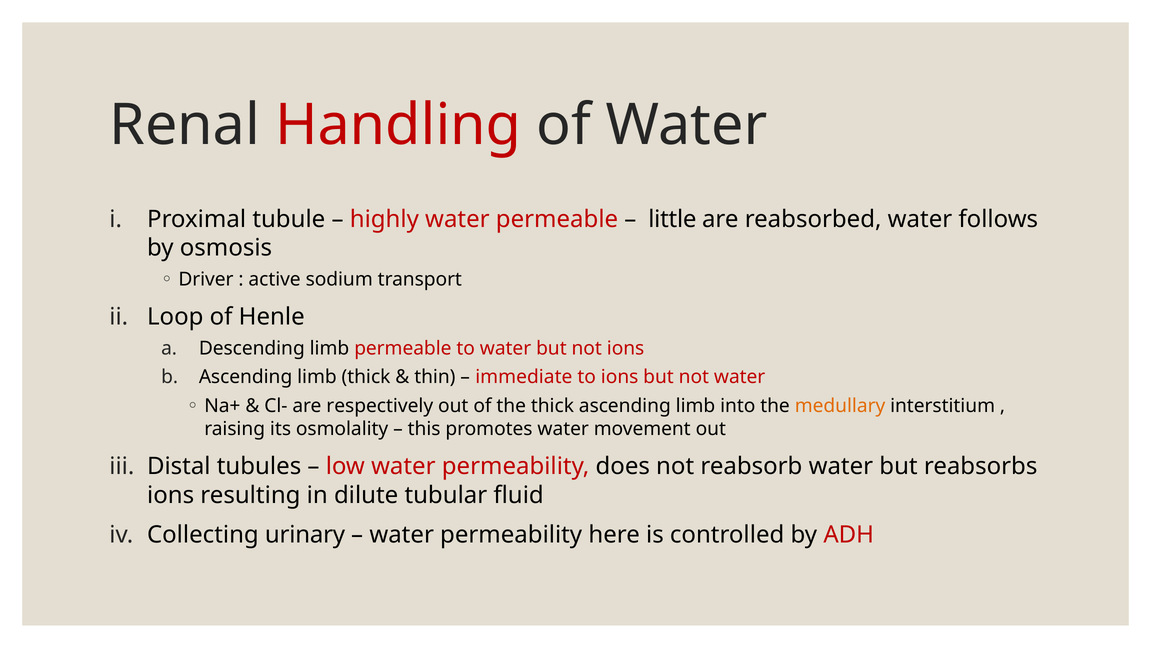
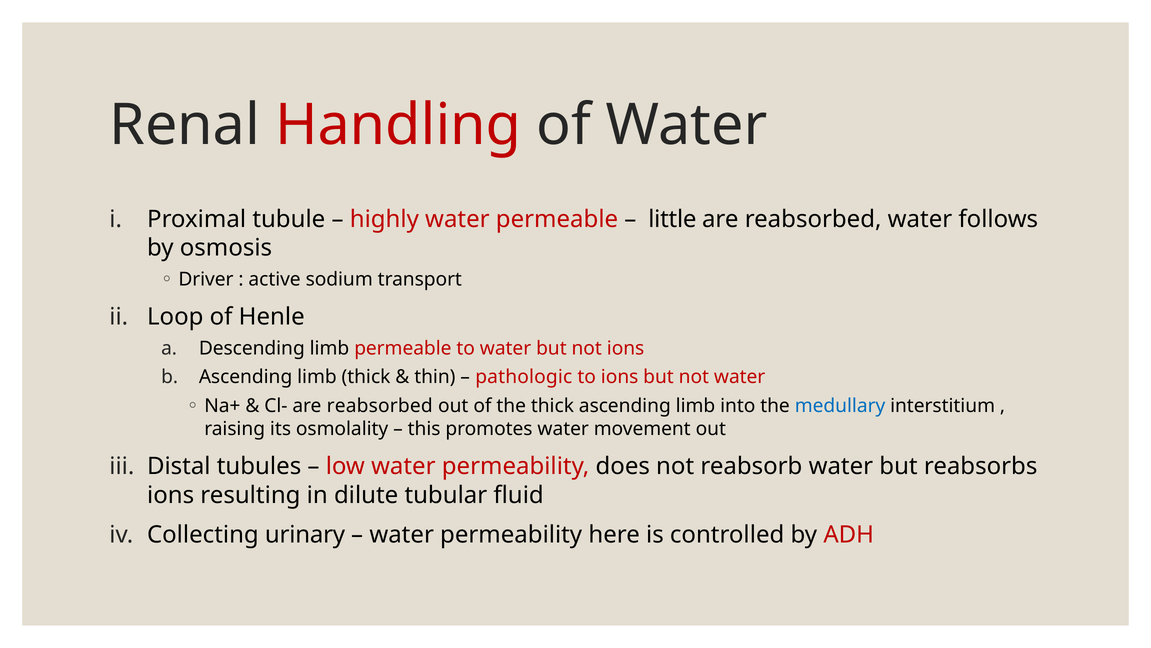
immediate: immediate -> pathologic
Cl- are respectively: respectively -> reabsorbed
medullary colour: orange -> blue
